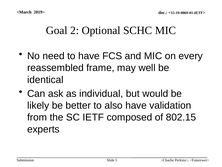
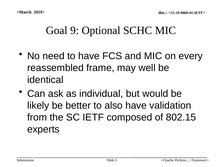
2: 2 -> 9
